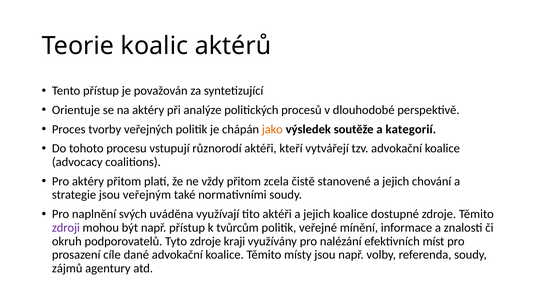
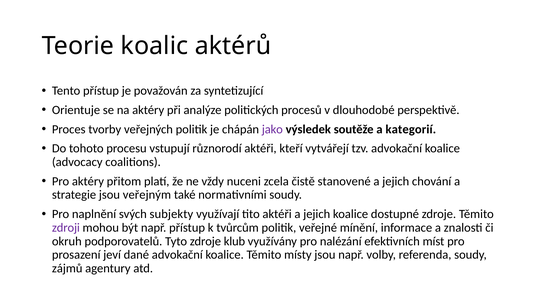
jako colour: orange -> purple
vždy přitom: přitom -> nuceni
uváděna: uváděna -> subjekty
kraji: kraji -> klub
cíle: cíle -> jeví
